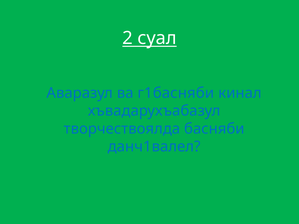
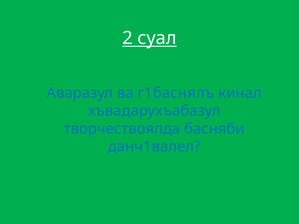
г1басняби: г1басняби -> г1баснялъ
